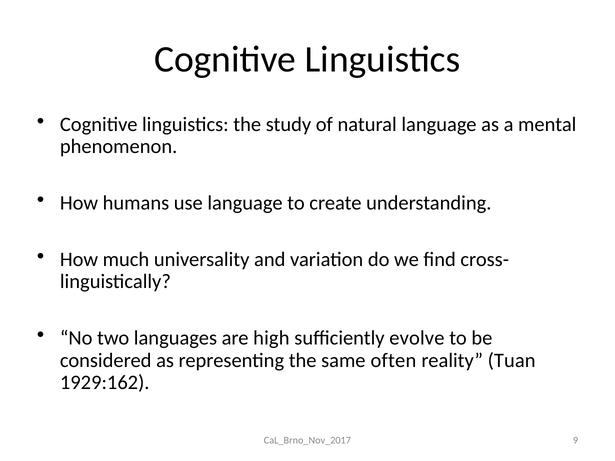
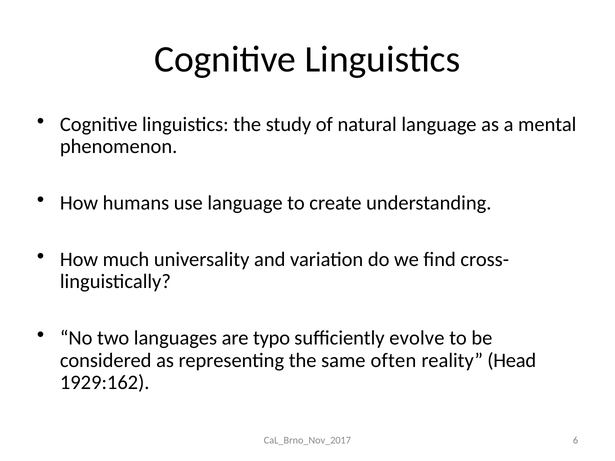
high: high -> typo
Tuan: Tuan -> Head
9: 9 -> 6
